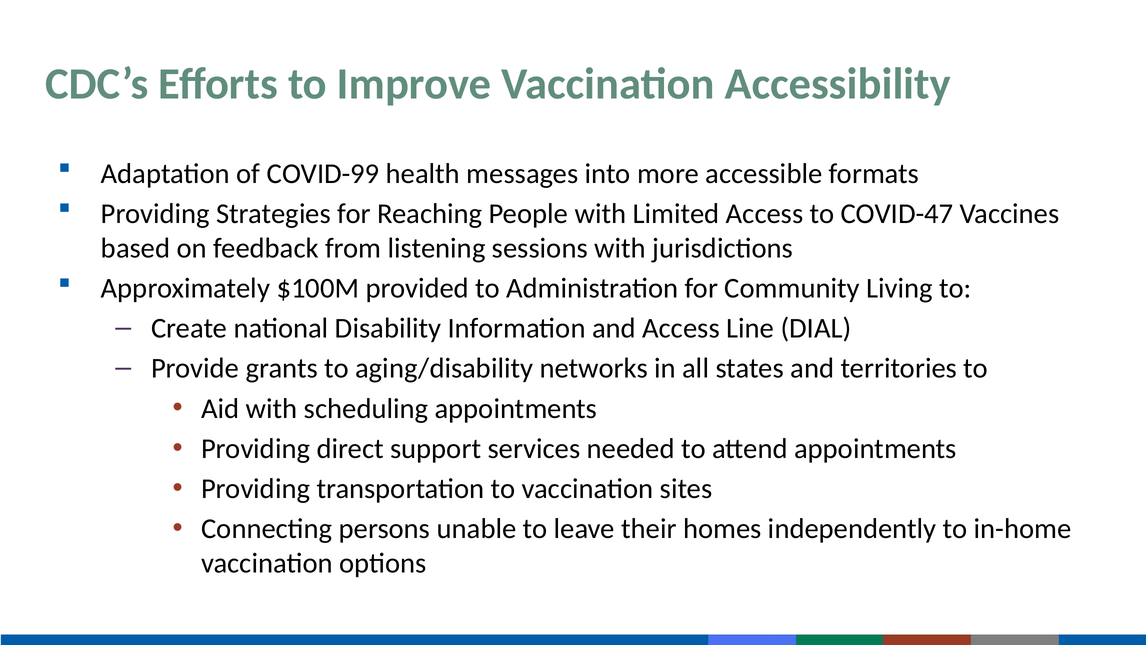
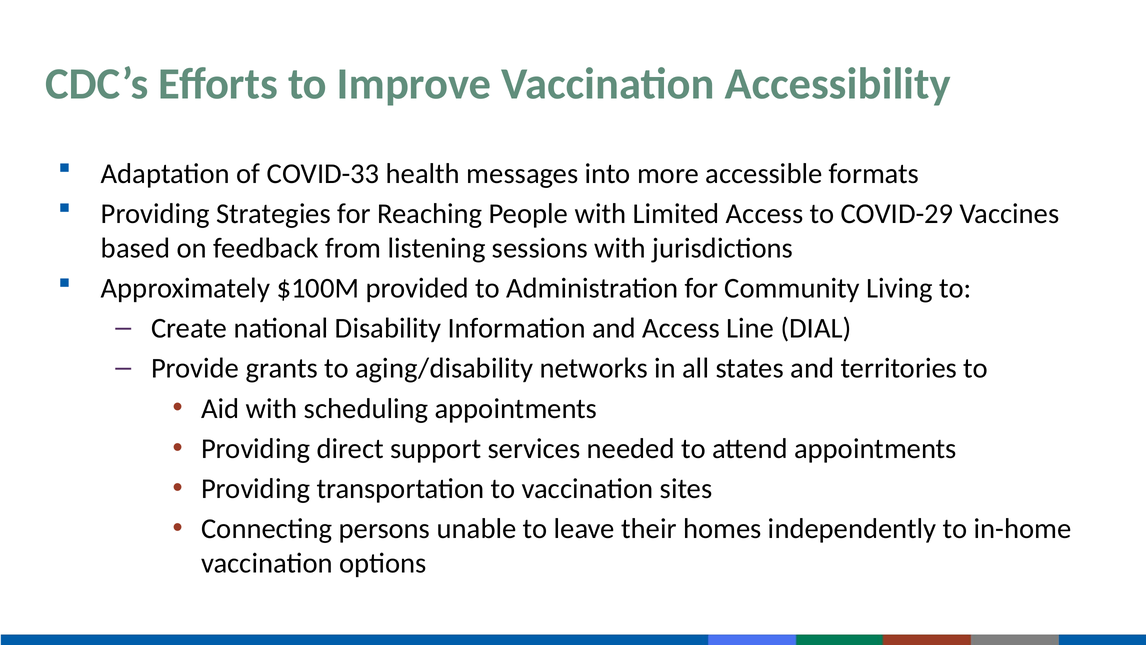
COVID-99: COVID-99 -> COVID-33
COVID-47: COVID-47 -> COVID-29
